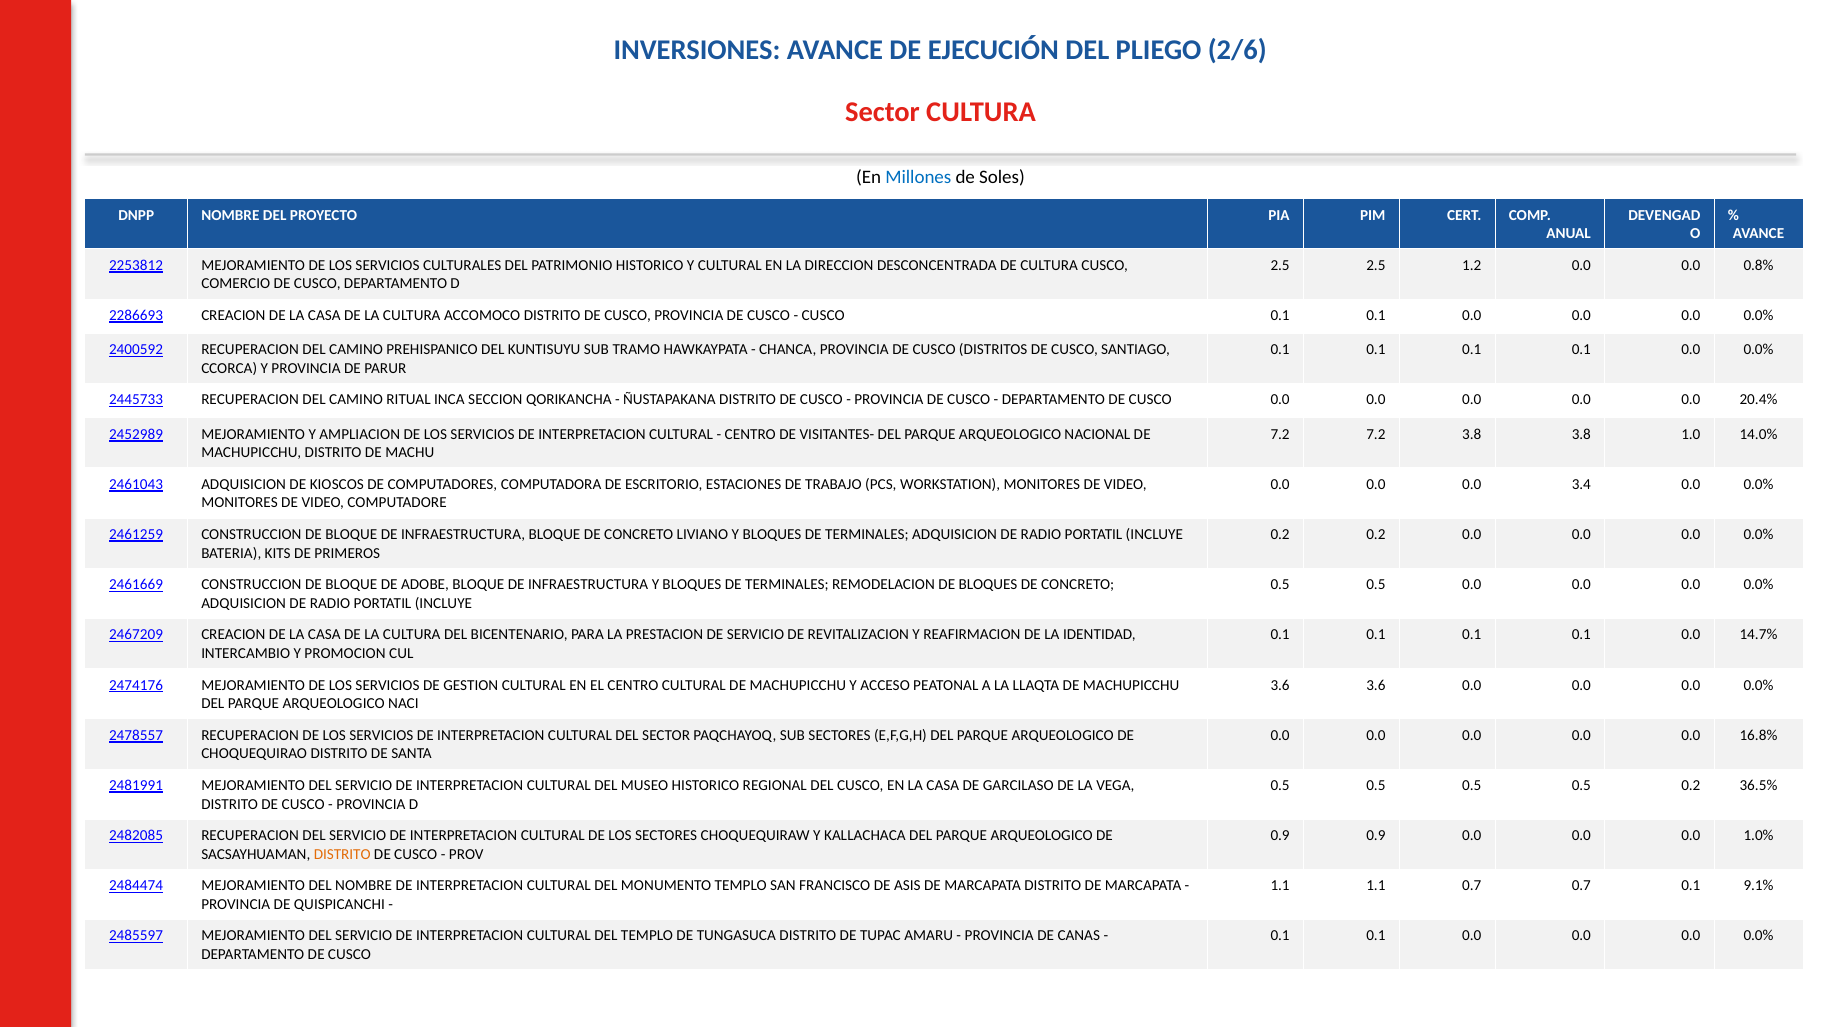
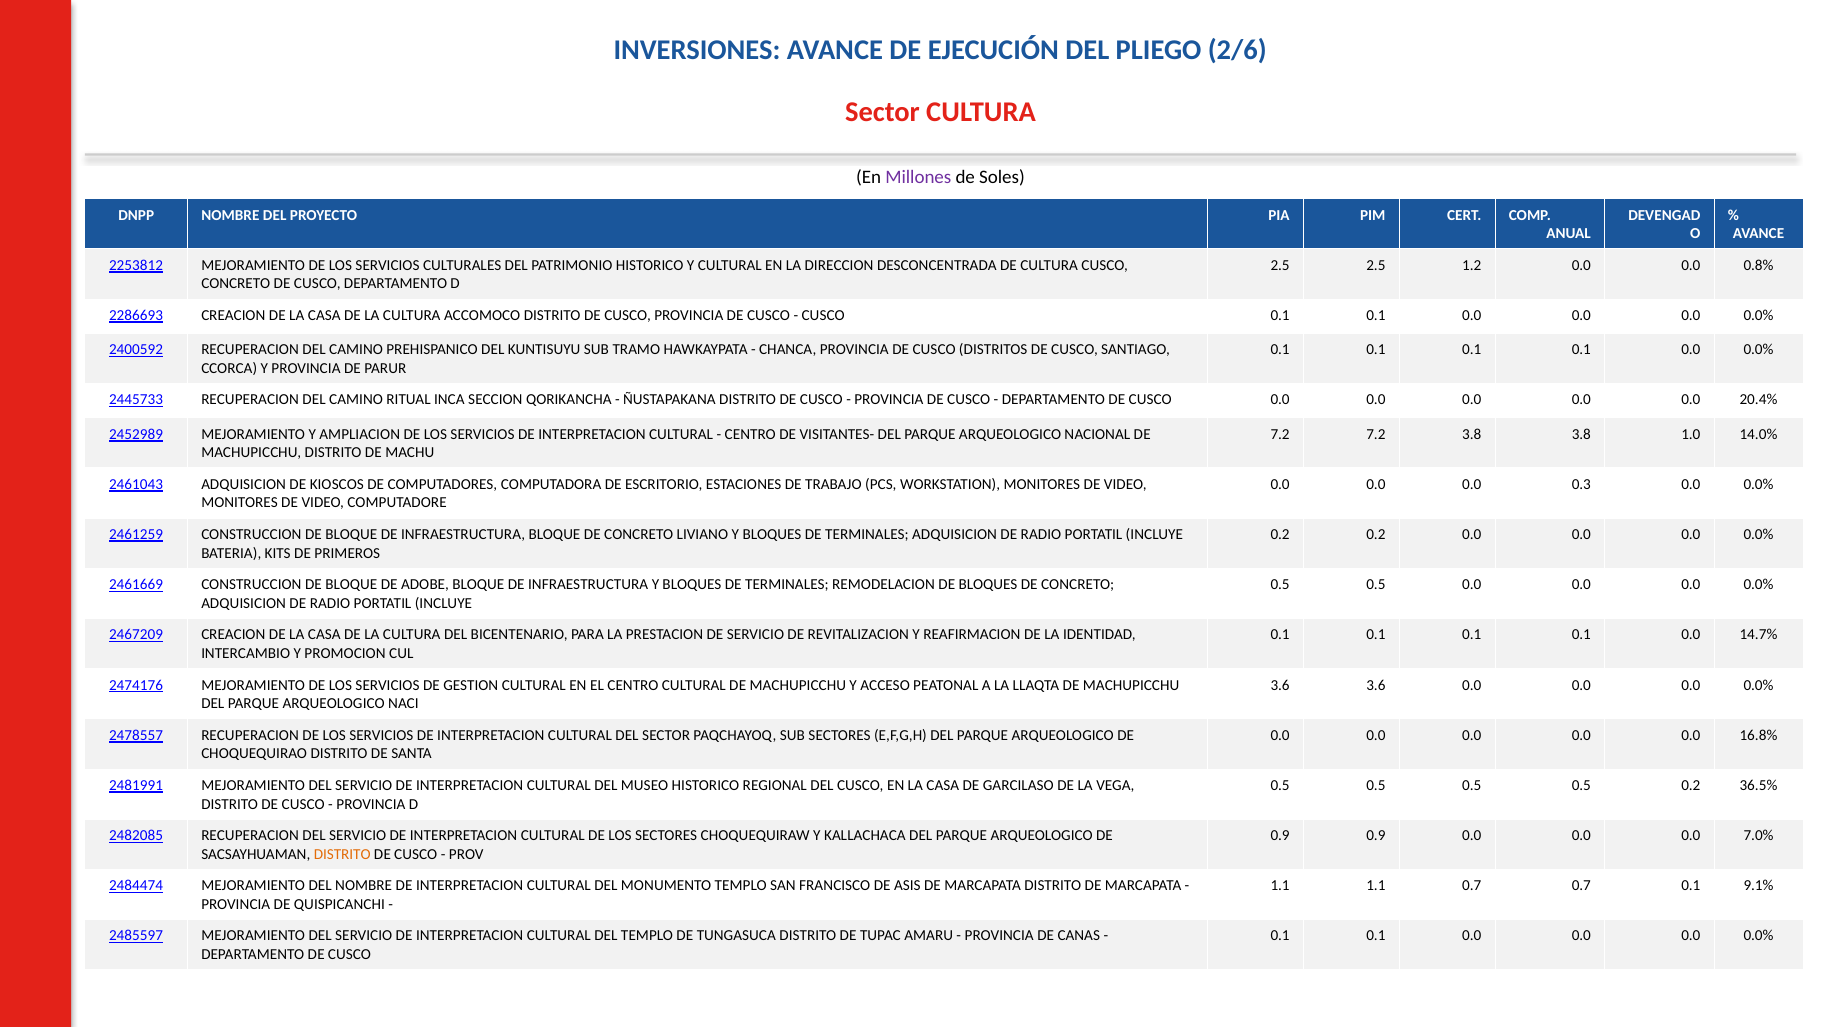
Millones colour: blue -> purple
COMERCIO at (236, 284): COMERCIO -> CONCRETO
3.4: 3.4 -> 0.3
1.0%: 1.0% -> 7.0%
